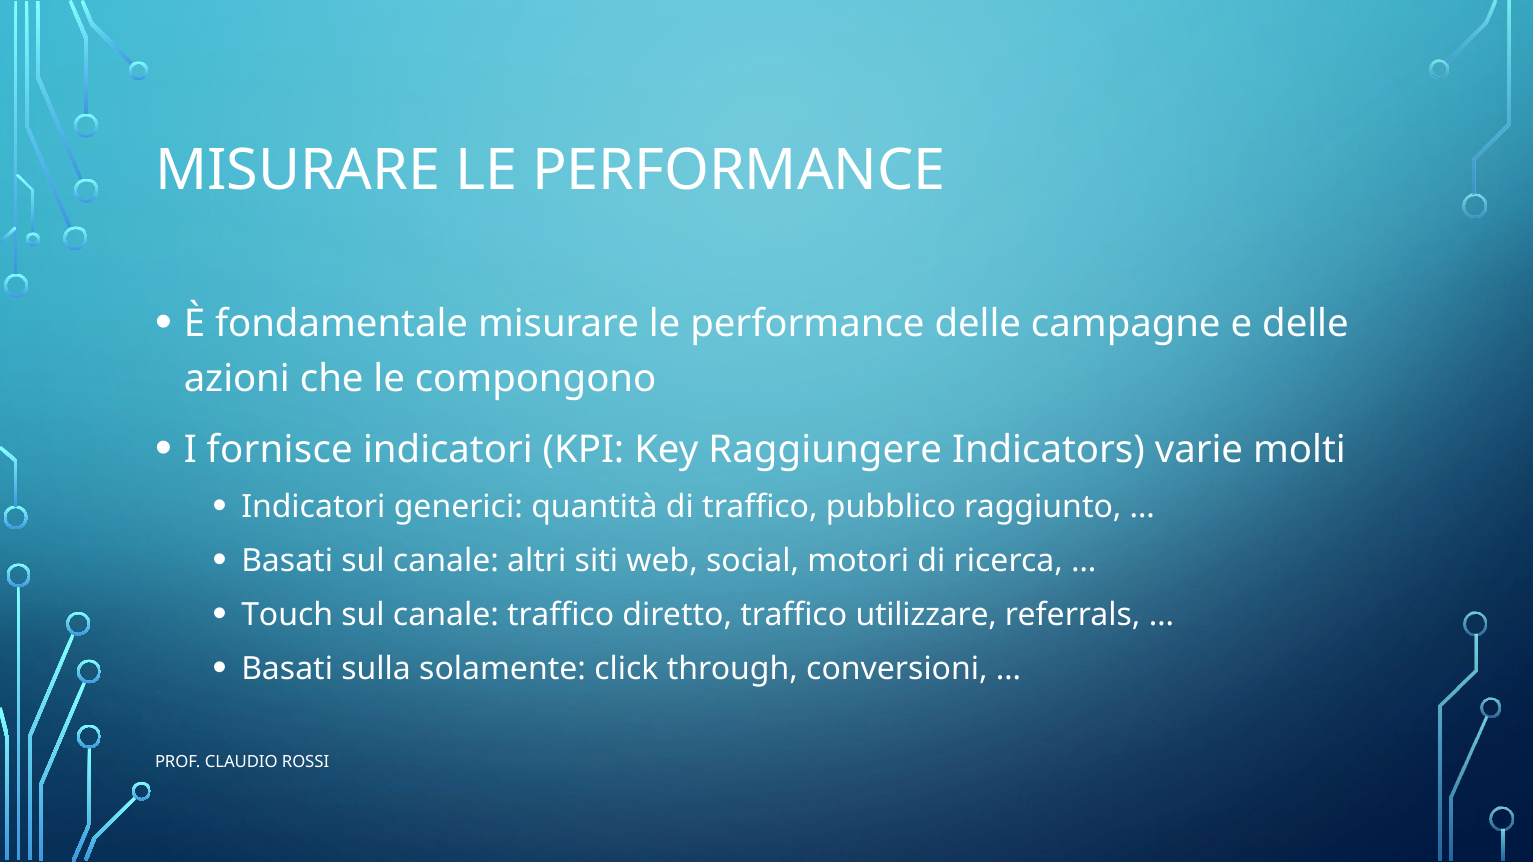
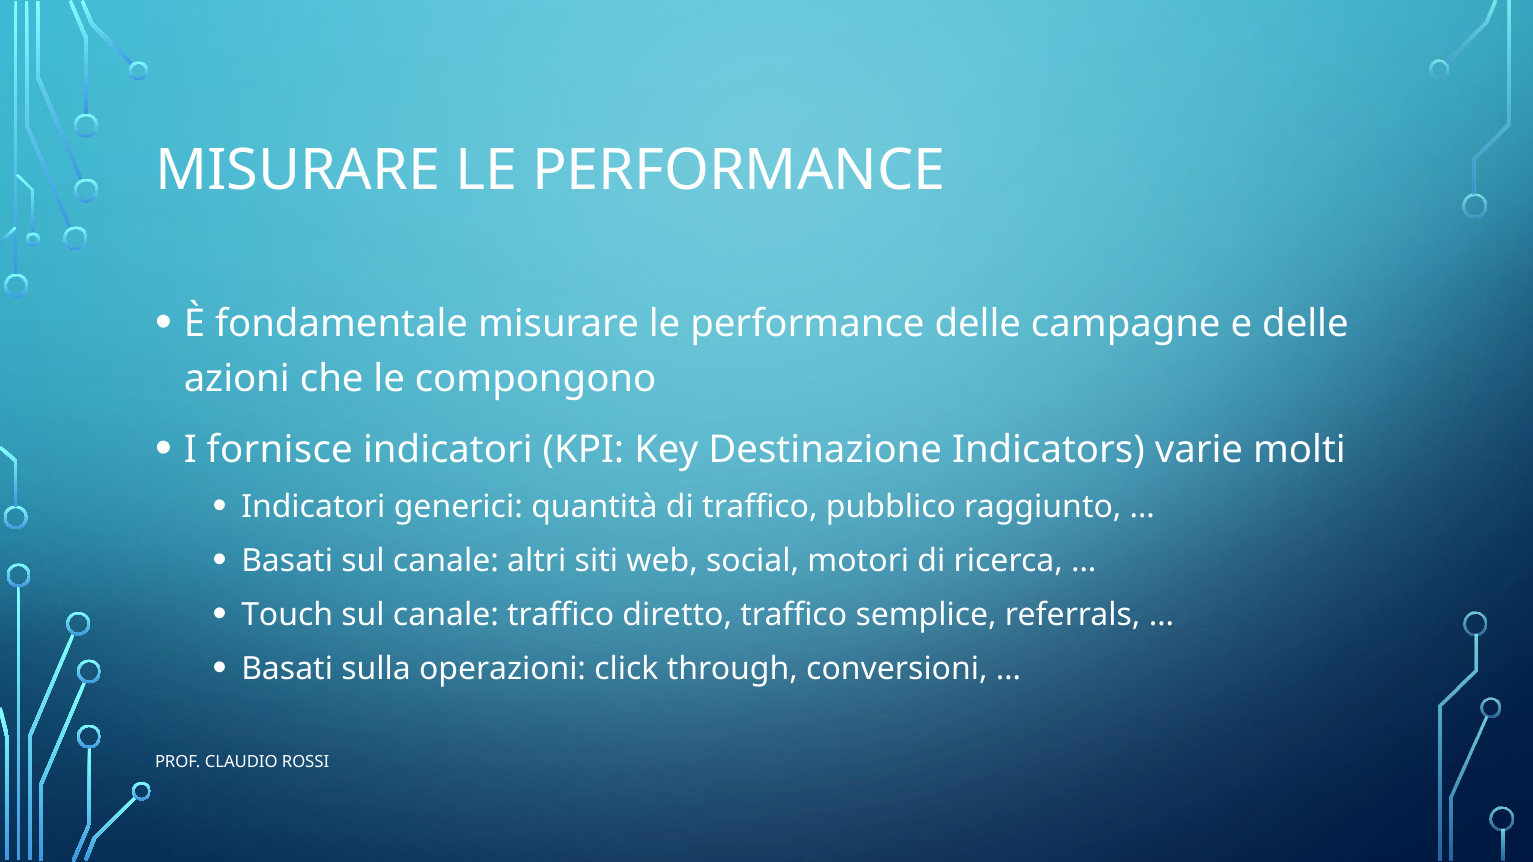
Raggiungere: Raggiungere -> Destinazione
utilizzare: utilizzare -> semplice
solamente: solamente -> operazioni
